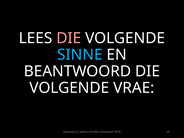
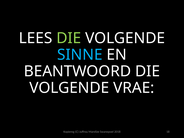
DIE at (69, 38) colour: pink -> light green
